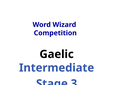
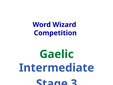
Gaelic colour: black -> green
